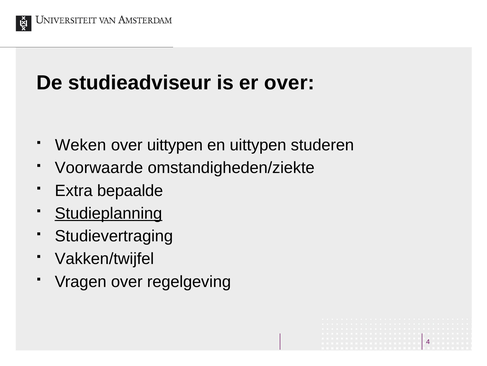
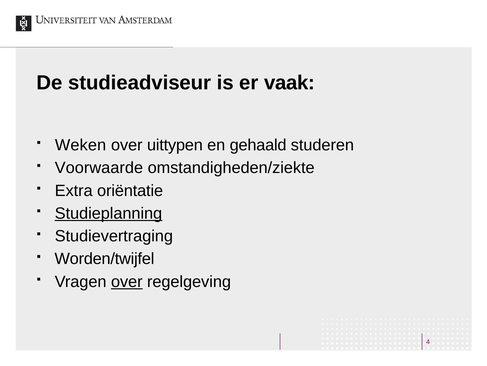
er over: over -> vaak
en uittypen: uittypen -> gehaald
bepaalde: bepaalde -> oriëntatie
Vakken/twijfel: Vakken/twijfel -> Worden/twijfel
over at (127, 281) underline: none -> present
